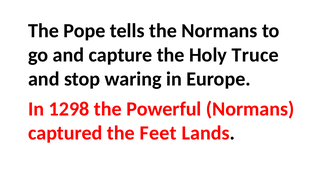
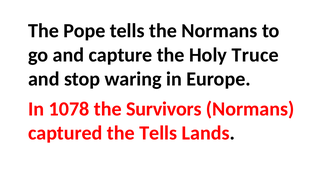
1298: 1298 -> 1078
Powerful: Powerful -> Survivors
the Feet: Feet -> Tells
